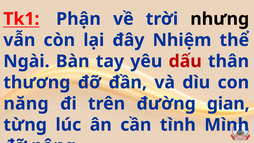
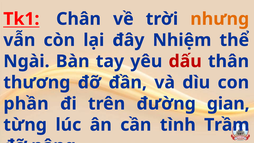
Phận: Phận -> Chân
nhưng colour: black -> orange
năng: năng -> phần
Mình: Mình -> Trầm
